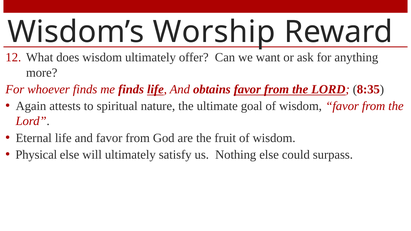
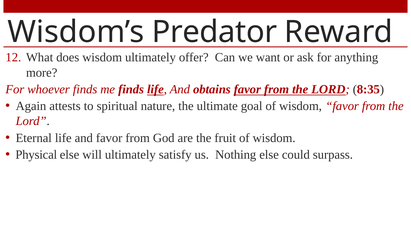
Worship: Worship -> Predator
